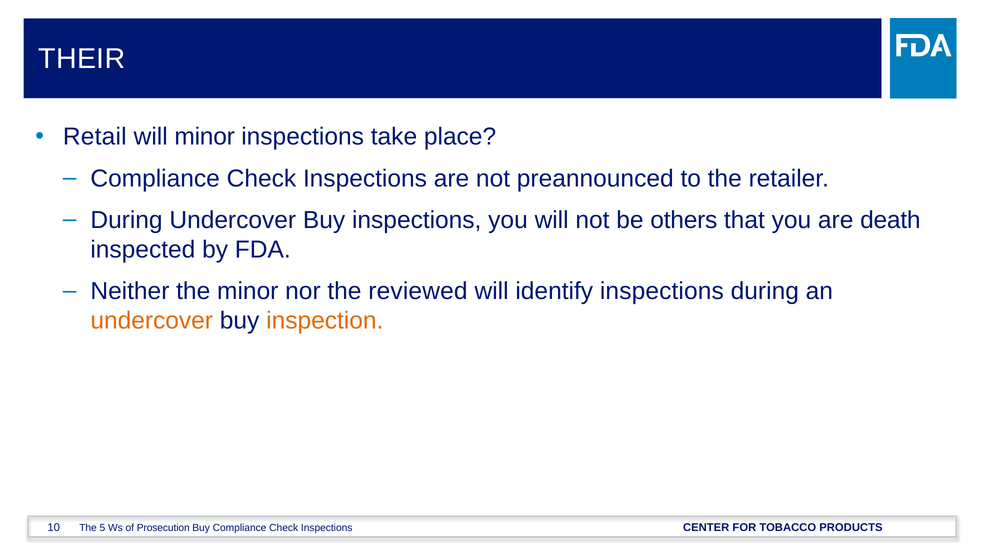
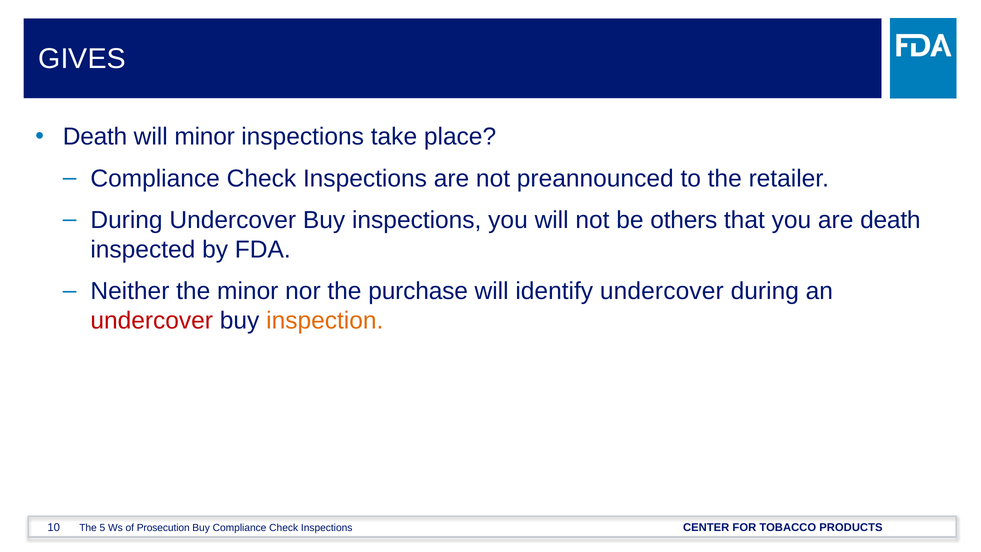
THEIR: THEIR -> GIVES
Retail at (95, 137): Retail -> Death
reviewed: reviewed -> purchase
identify inspections: inspections -> undercover
undercover at (152, 321) colour: orange -> red
